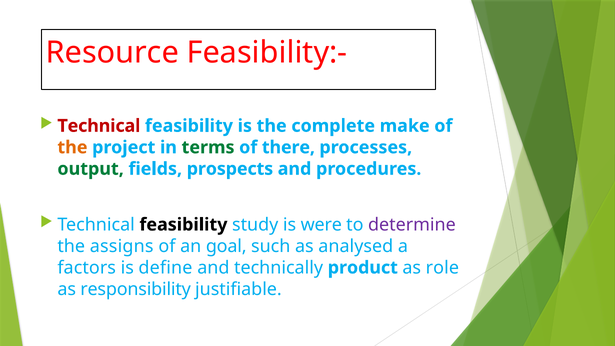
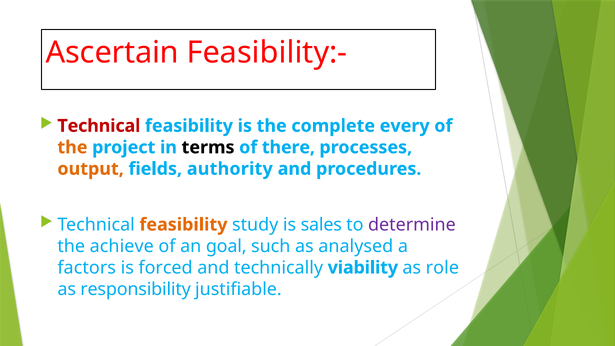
Resource: Resource -> Ascertain
make: make -> every
terms colour: green -> black
output colour: green -> orange
prospects: prospects -> authority
feasibility at (183, 225) colour: black -> orange
were: were -> sales
assigns: assigns -> achieve
define: define -> forced
product: product -> viability
